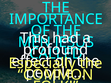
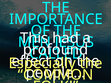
THE at (56, 8) underline: present -> none
